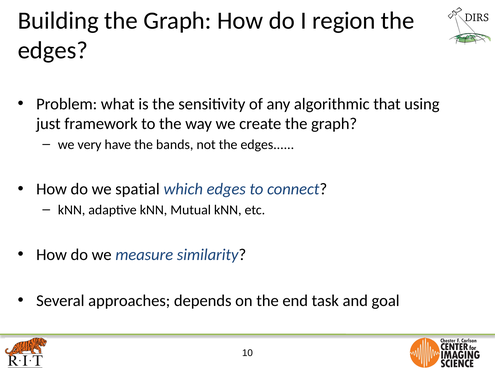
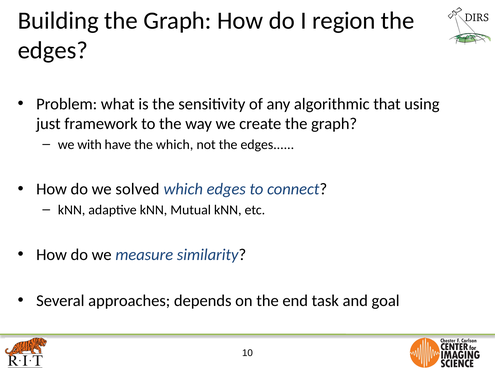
very: very -> with
the bands: bands -> which
spatial: spatial -> solved
